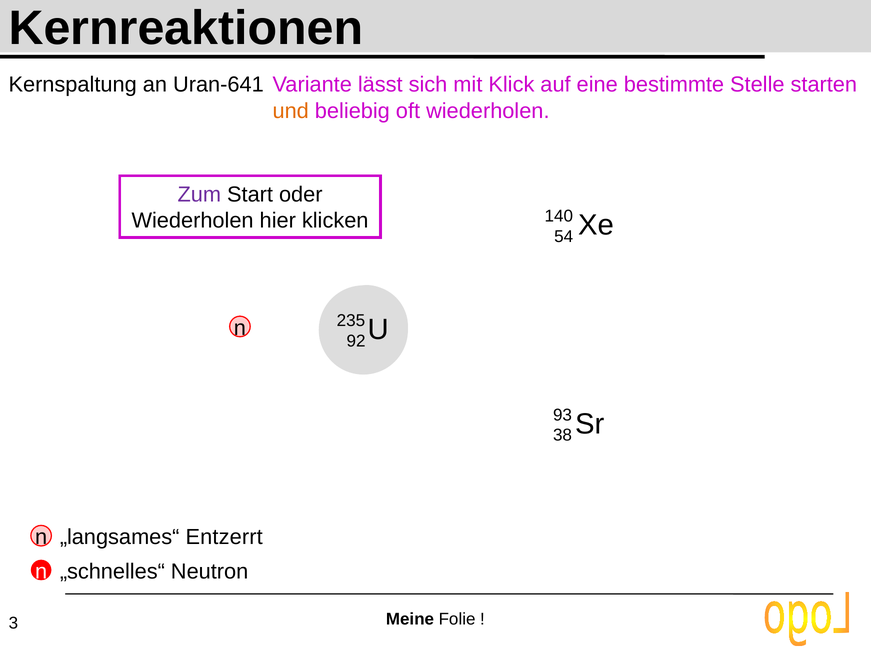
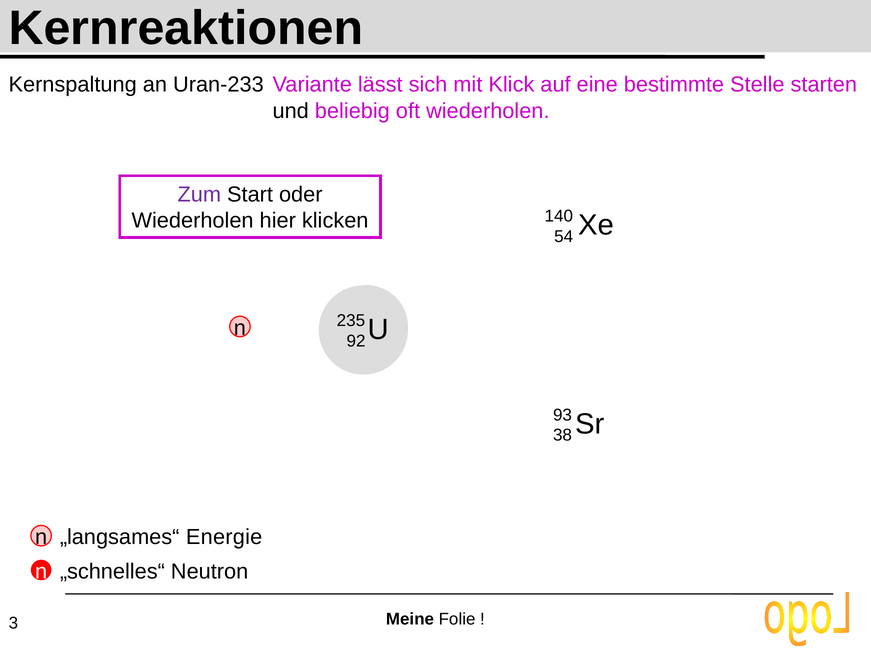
Uran-641: Uran-641 -> Uran-233
und colour: orange -> black
Entzerrt: Entzerrt -> Energie
